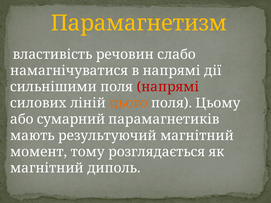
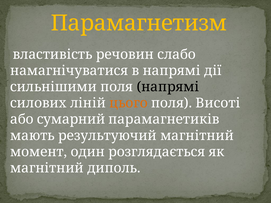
напрямі at (168, 87) colour: red -> black
Цьому: Цьому -> Висоті
тому: тому -> один
